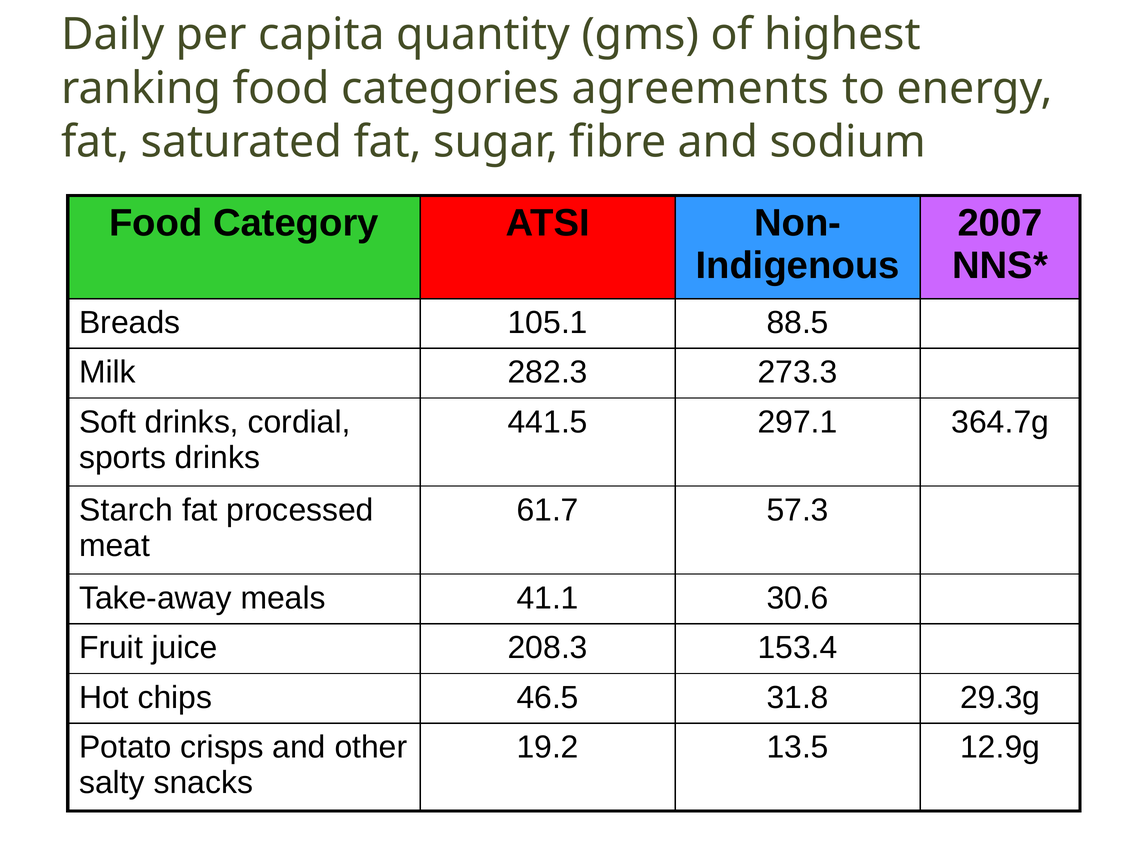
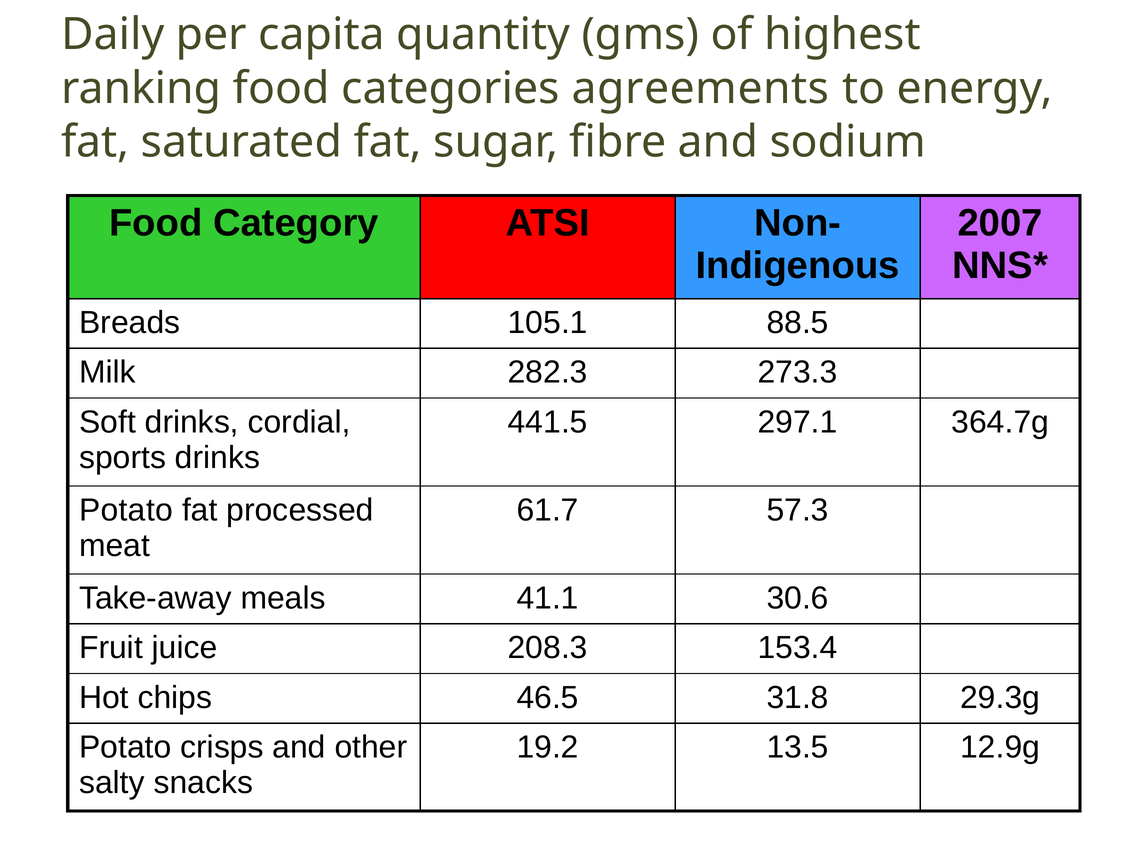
Starch at (126, 510): Starch -> Potato
